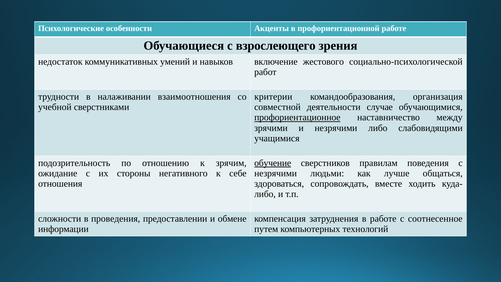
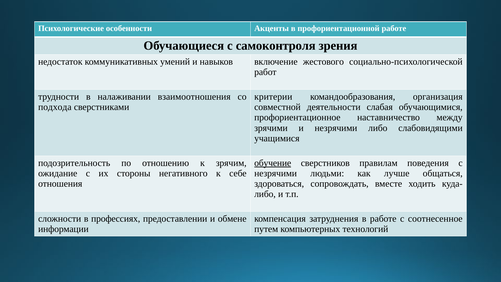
взрослеющего: взрослеющего -> самоконтроля
учебной: учебной -> подхода
случае: случае -> слабая
профориентационное underline: present -> none
проведения: проведения -> профессиях
